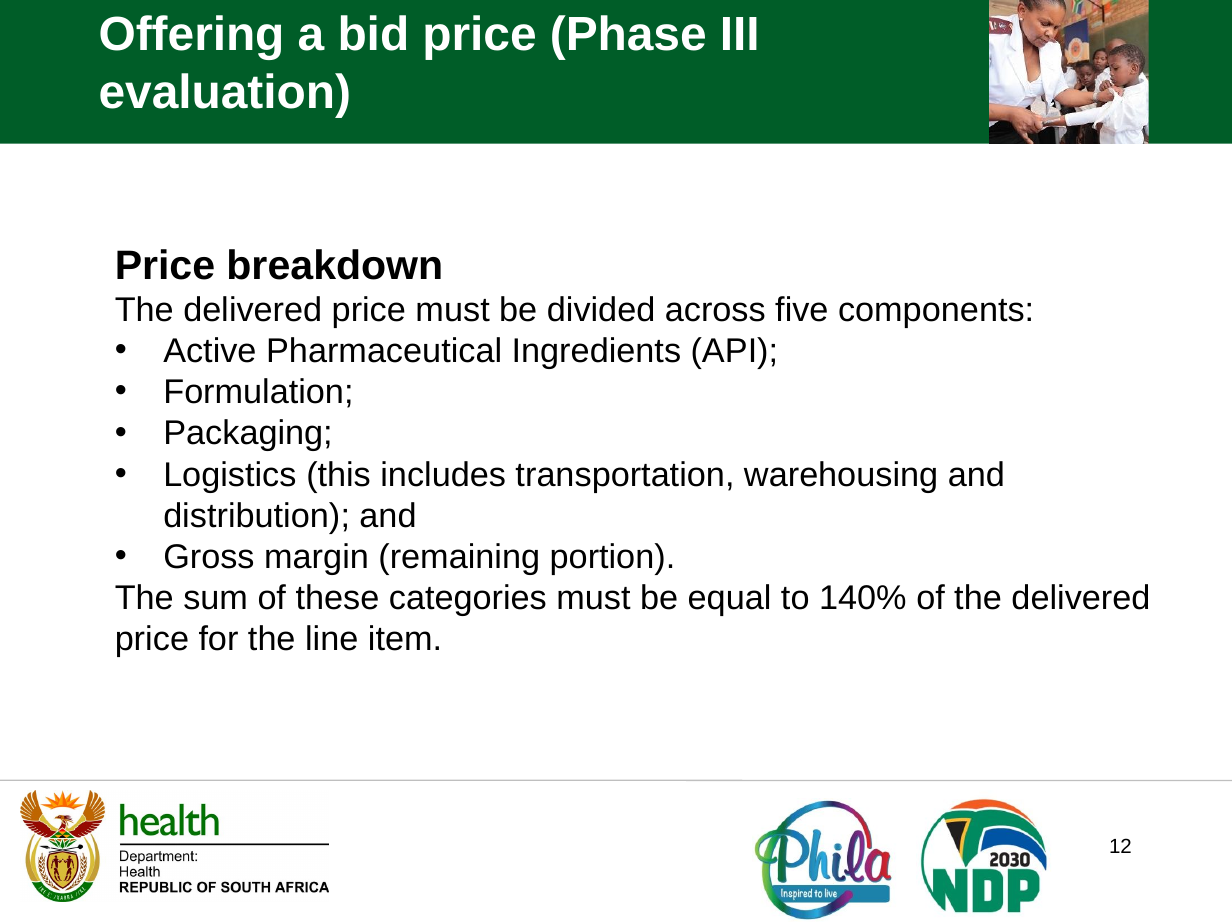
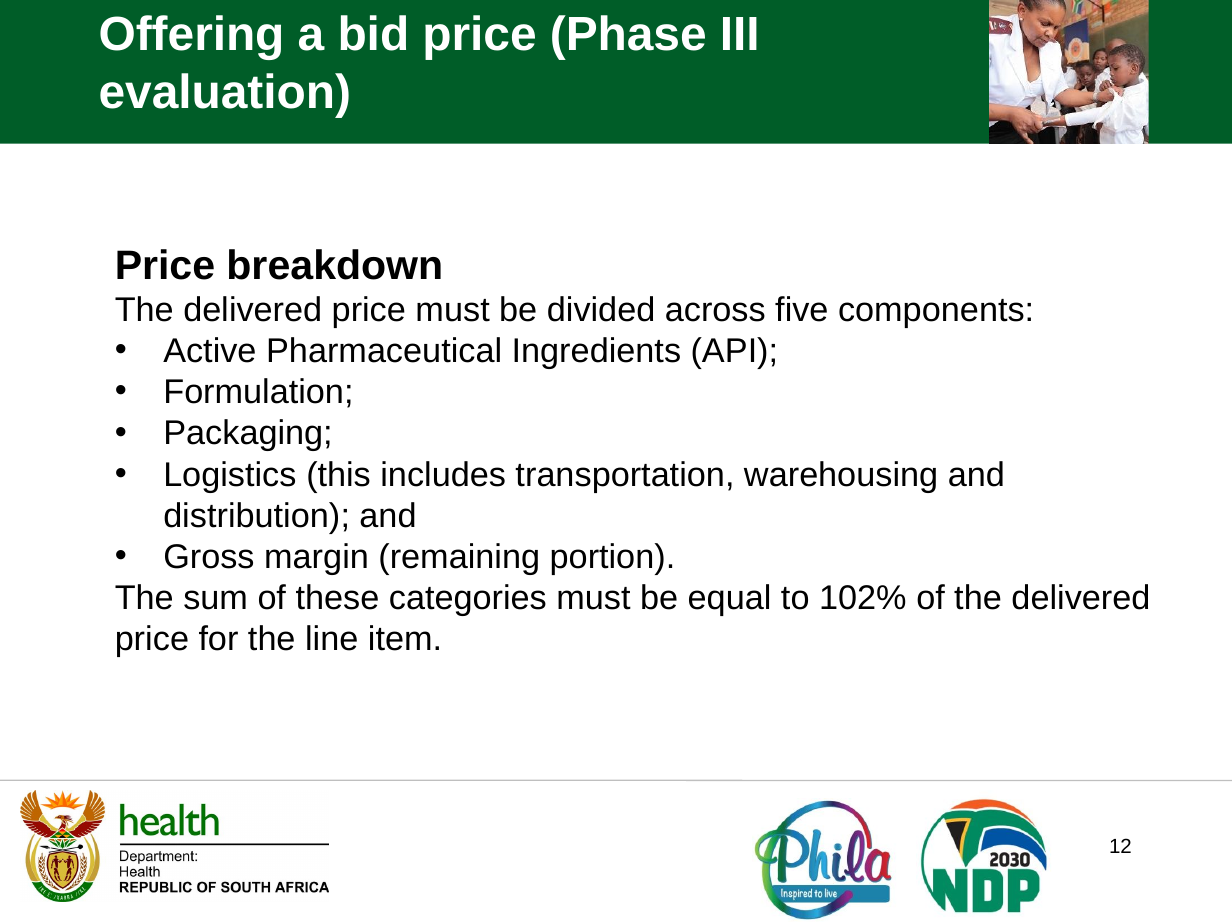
140%: 140% -> 102%
